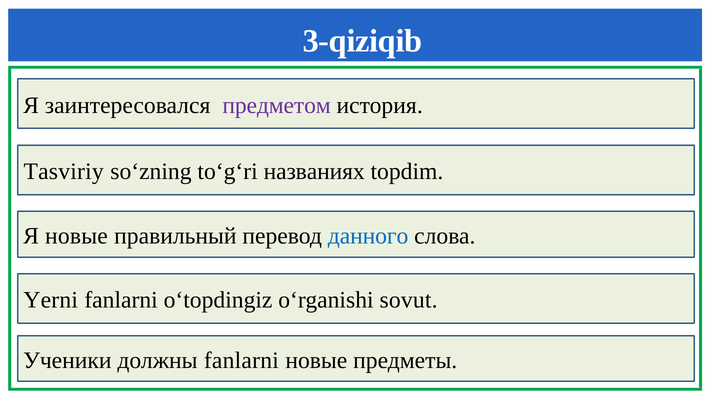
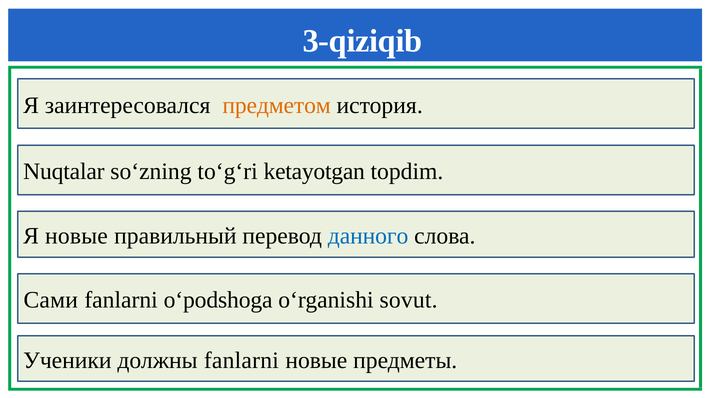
предметом colour: purple -> orange
Tasviriy: Tasviriy -> Nuqtalar
названиях: названиях -> ketayotgan
Yerni: Yerni -> Сами
o‘topdingiz: o‘topdingiz -> o‘podshoga
